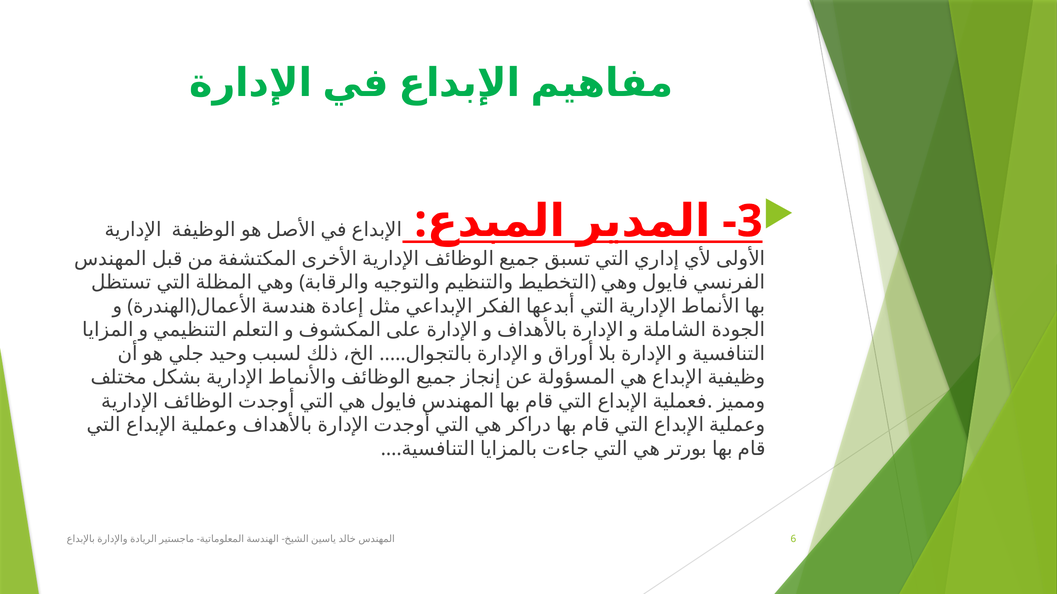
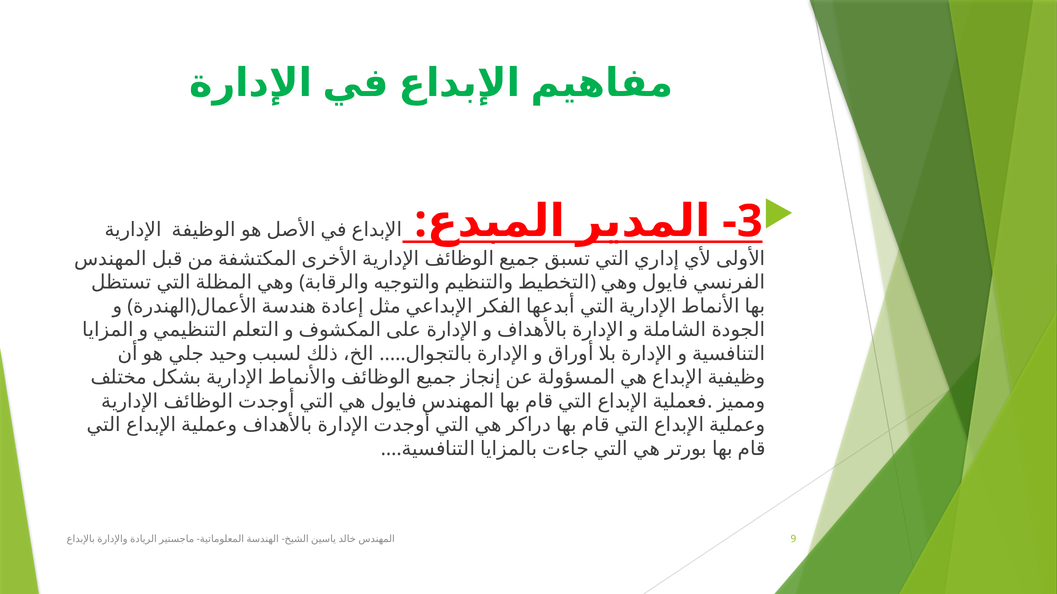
6: 6 -> 9
